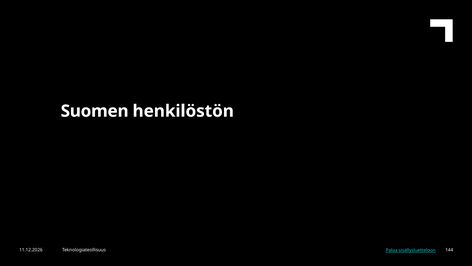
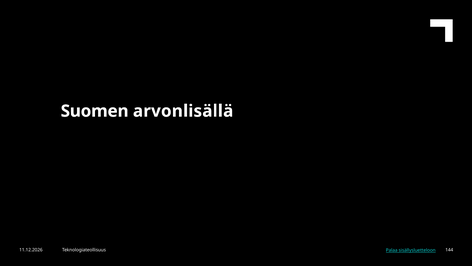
henkilöstön: henkilöstön -> arvonlisällä
